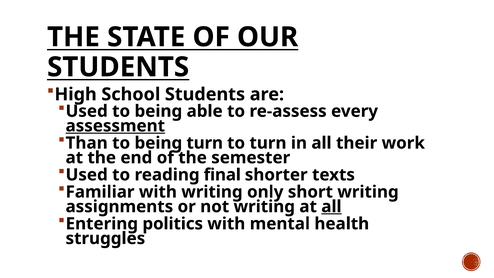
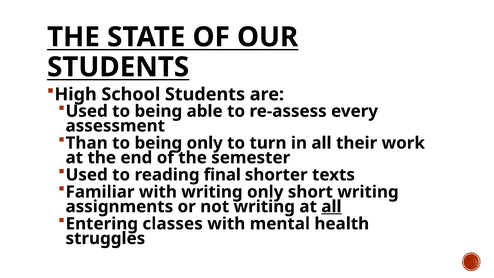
assessment underline: present -> none
being turn: turn -> only
politics: politics -> classes
